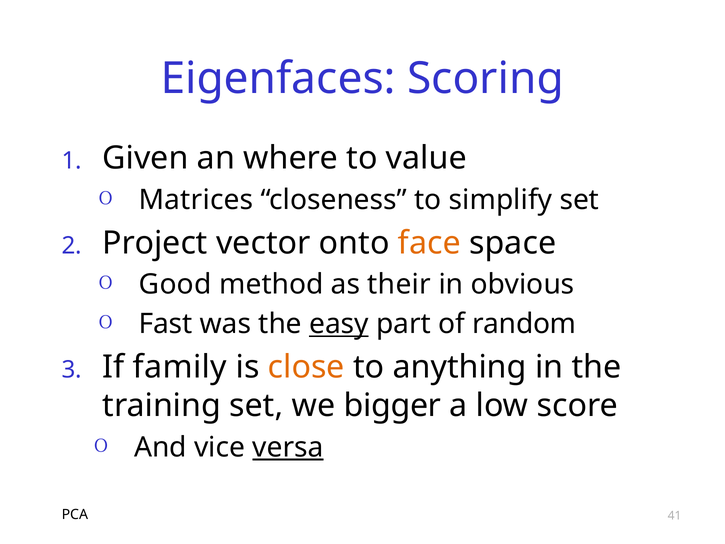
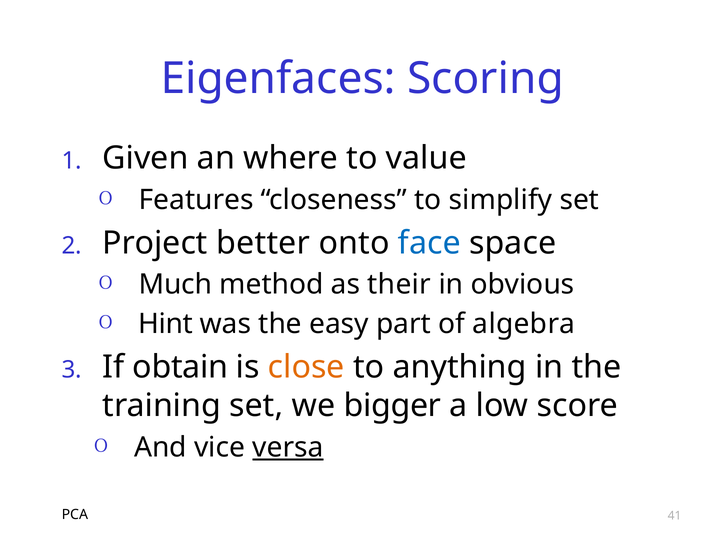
Matrices: Matrices -> Features
vector: vector -> better
face colour: orange -> blue
Good: Good -> Much
Fast: Fast -> Hint
easy underline: present -> none
random: random -> algebra
family: family -> obtain
